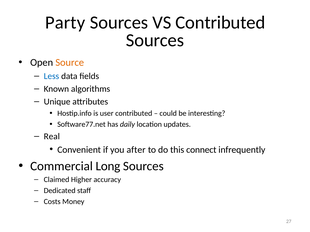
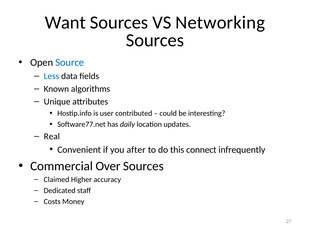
Party: Party -> Want
VS Contributed: Contributed -> Networking
Source colour: orange -> blue
Long: Long -> Over
